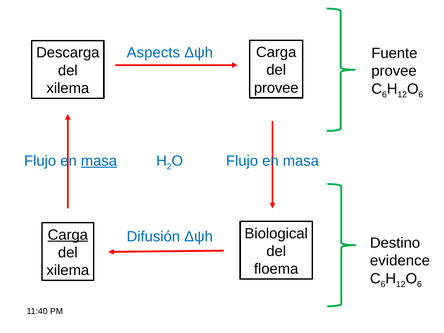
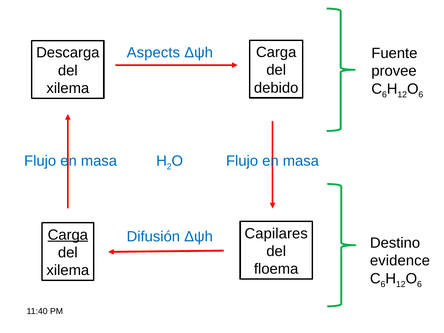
provee at (276, 88): provee -> debido
masa at (99, 161) underline: present -> none
Biological: Biological -> Capilares
